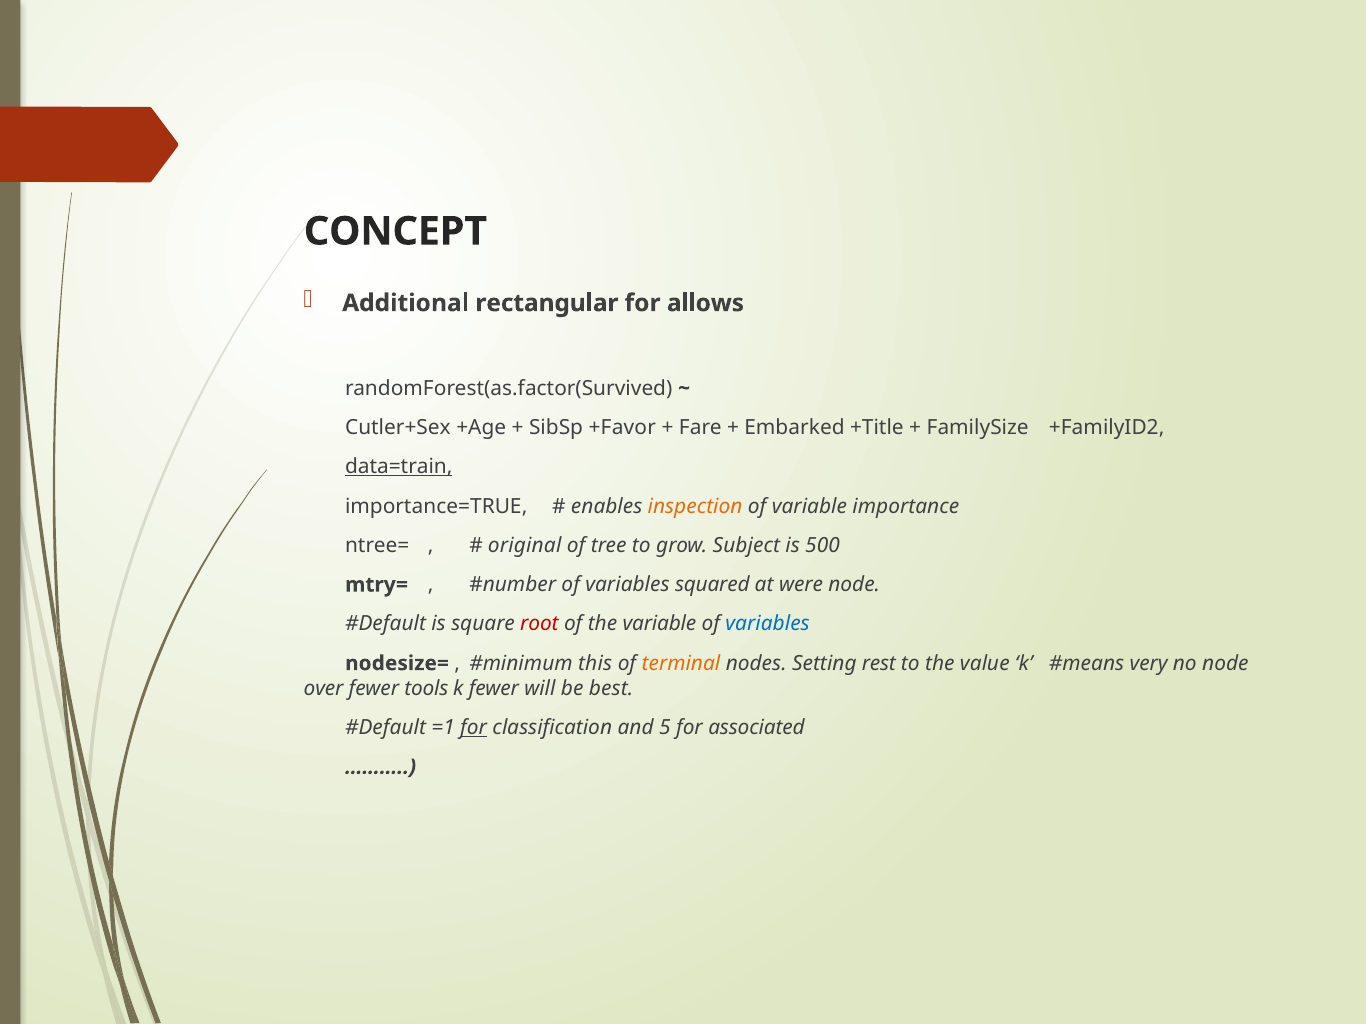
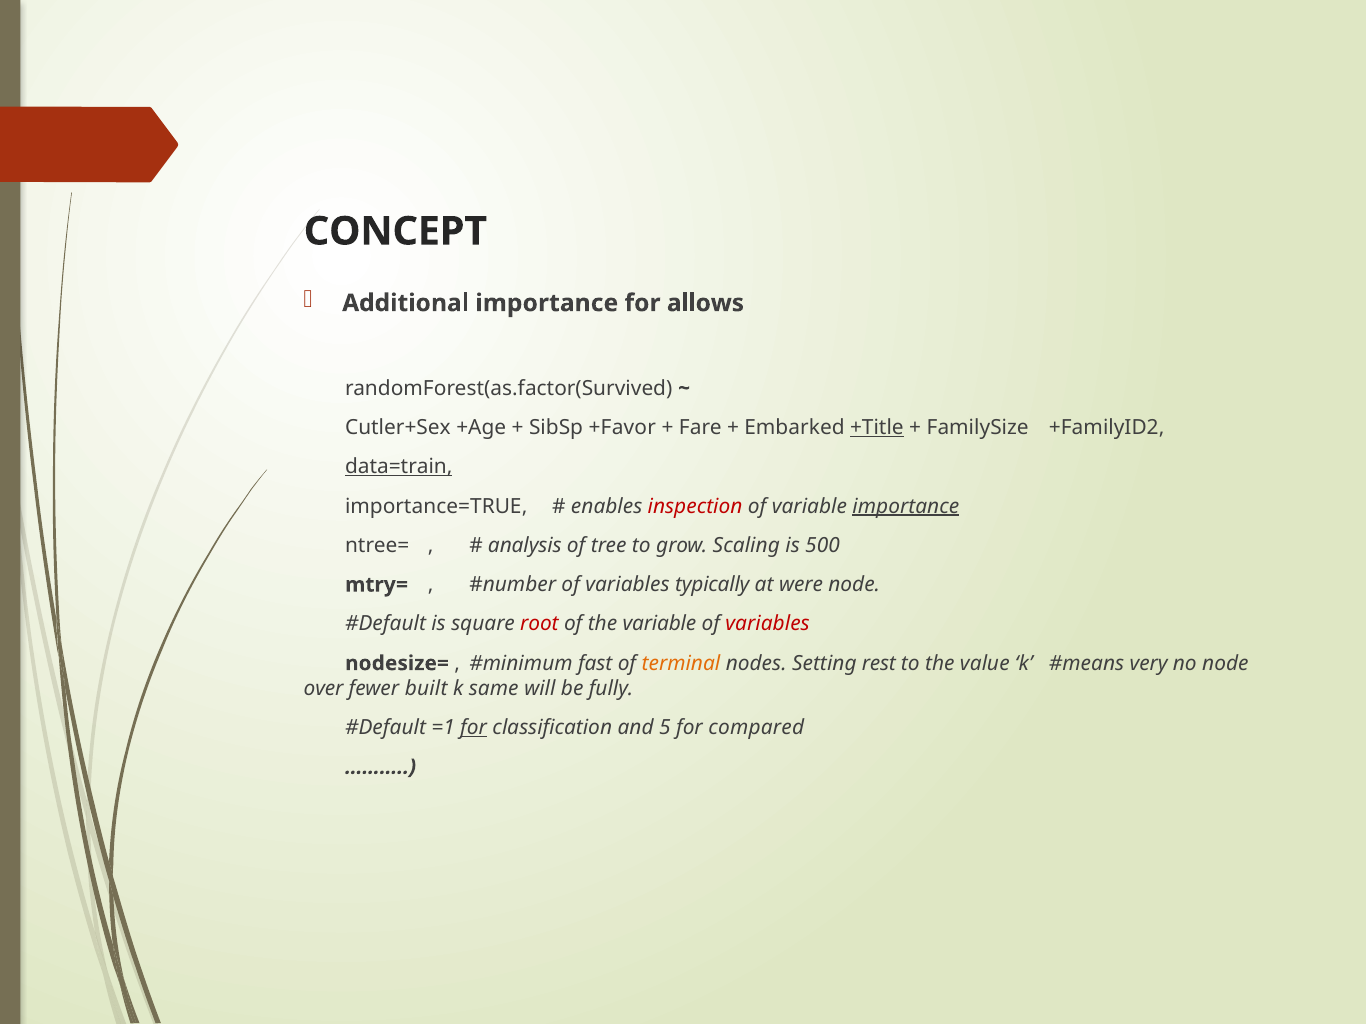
Additional rectangular: rectangular -> importance
+Title underline: none -> present
inspection colour: orange -> red
importance at (906, 506) underline: none -> present
original: original -> analysis
Subject: Subject -> Scaling
squared: squared -> typically
variables at (768, 624) colour: blue -> red
this: this -> fast
tools: tools -> built
k fewer: fewer -> same
best: best -> fully
associated: associated -> compared
